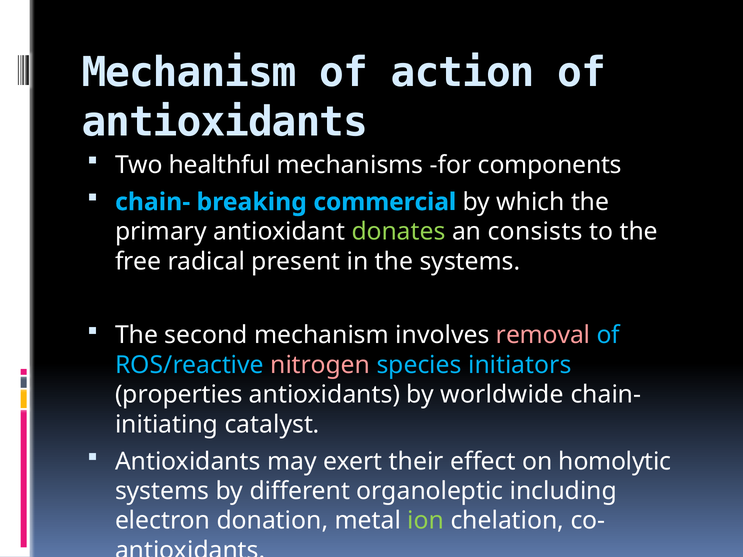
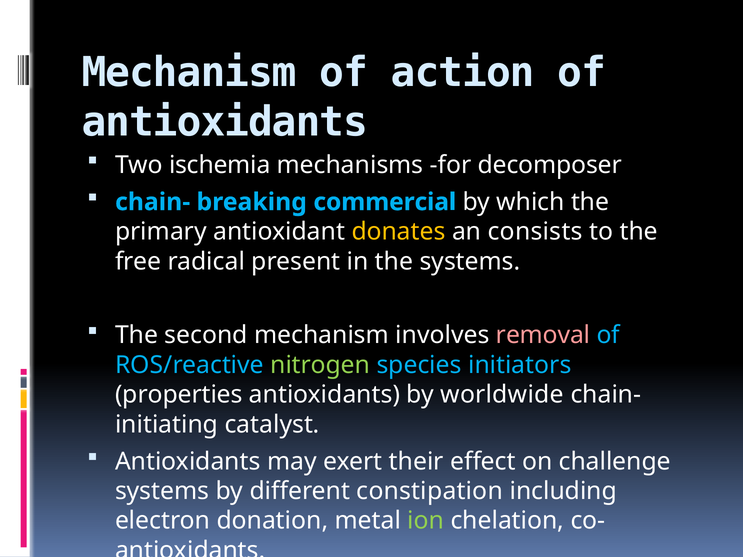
healthful: healthful -> ischemia
components: components -> decomposer
donates colour: light green -> yellow
nitrogen colour: pink -> light green
homolytic: homolytic -> challenge
organoleptic: organoleptic -> constipation
